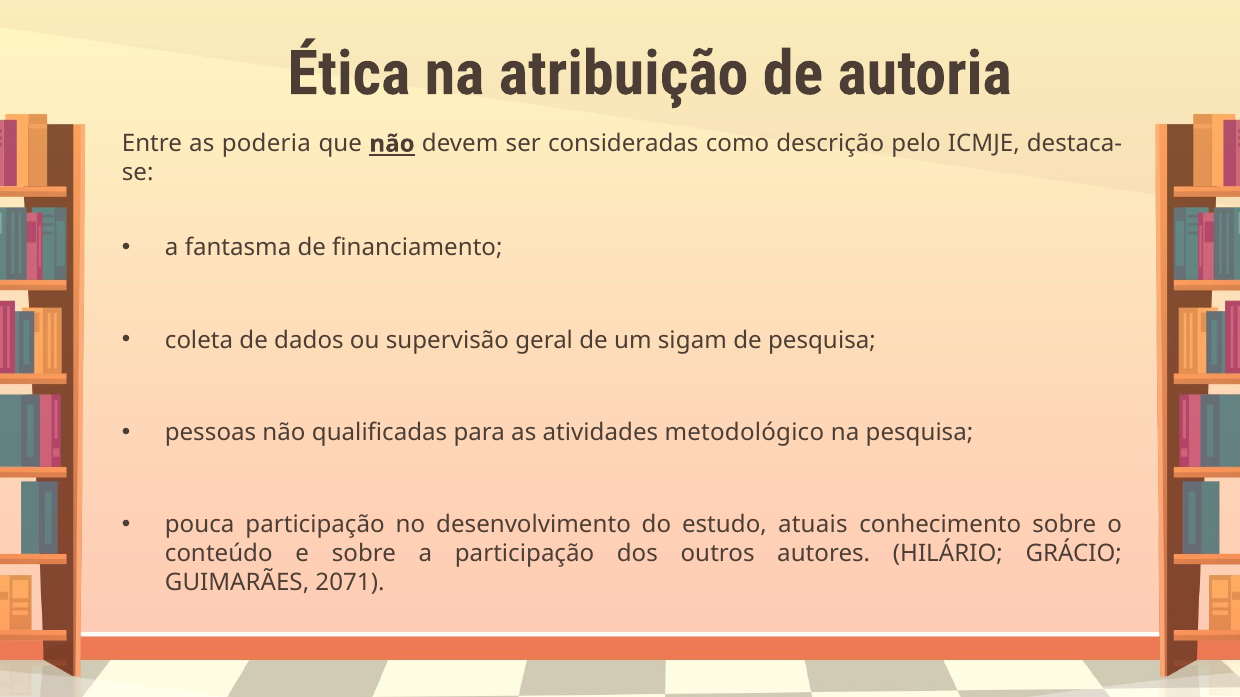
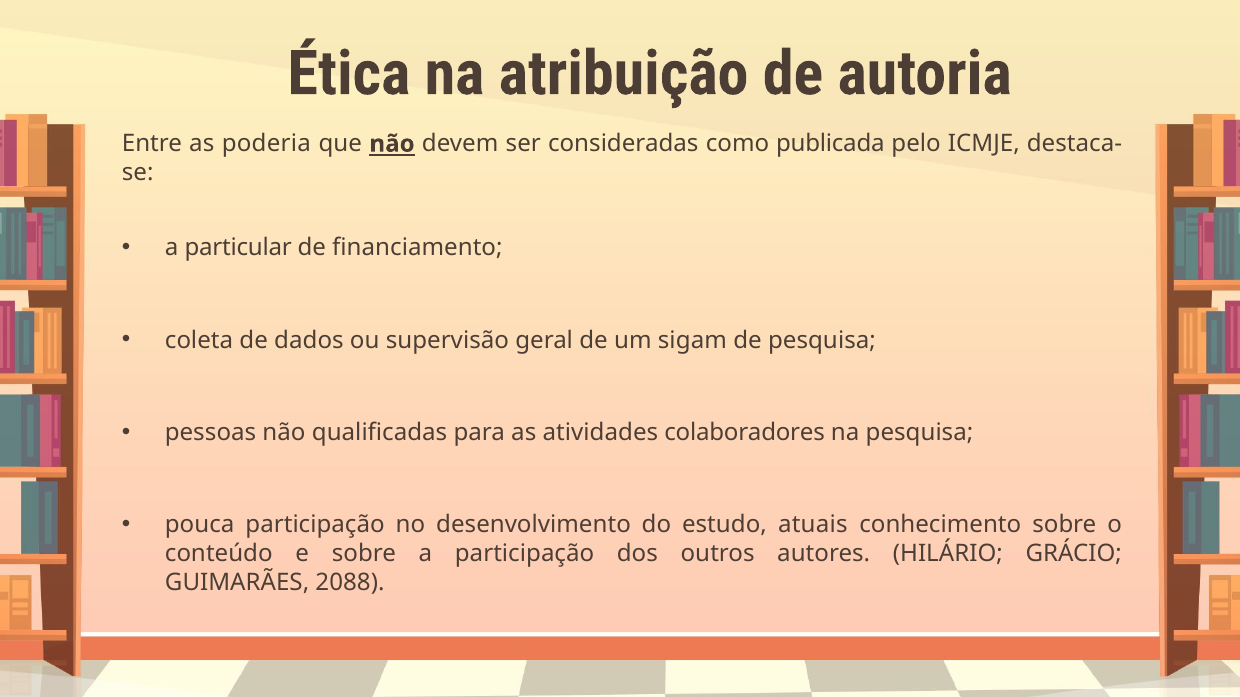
descrição: descrição -> publicada
fantasma: fantasma -> particular
metodológico: metodológico -> colaboradores
2071: 2071 -> 2088
